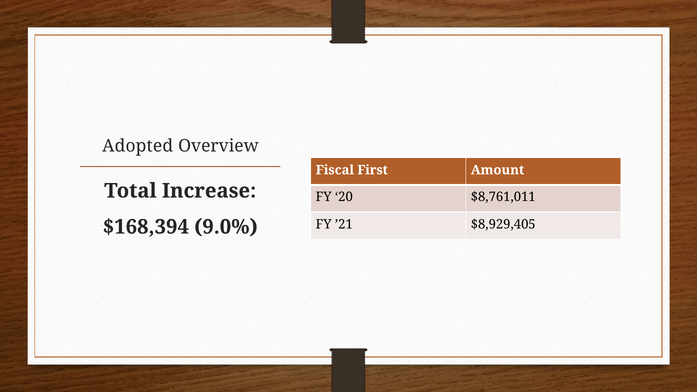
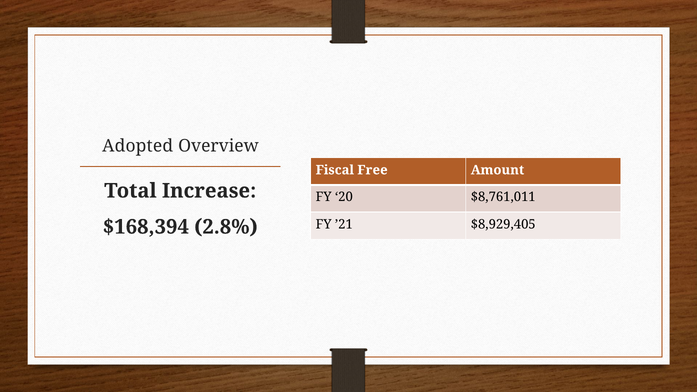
First: First -> Free
9.0%: 9.0% -> 2.8%
